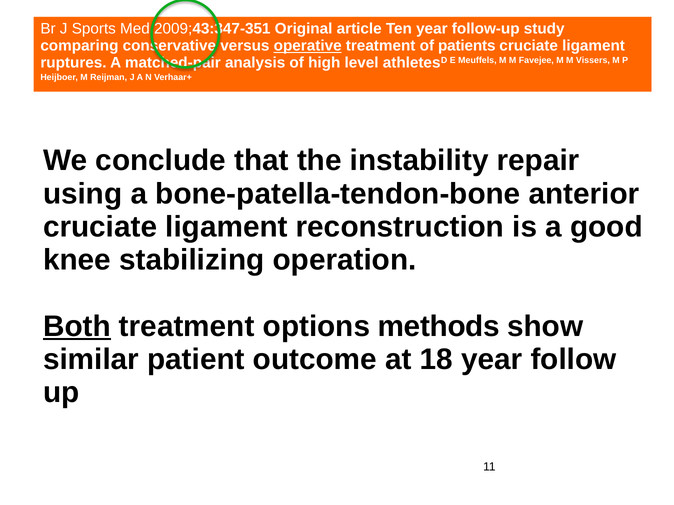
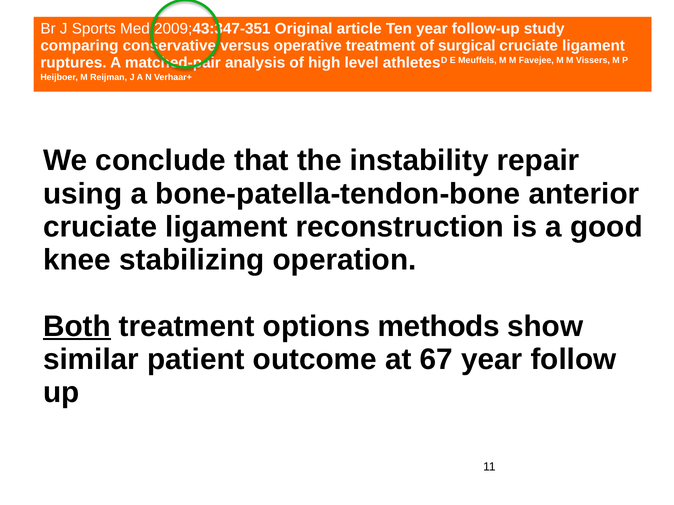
operative underline: present -> none
patients: patients -> surgical
18: 18 -> 67
